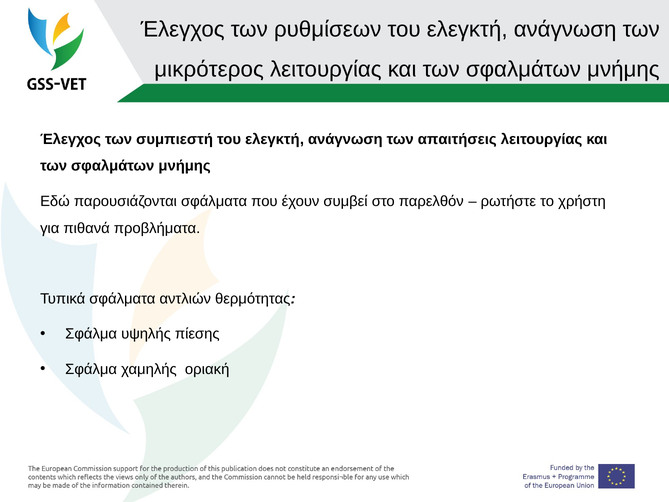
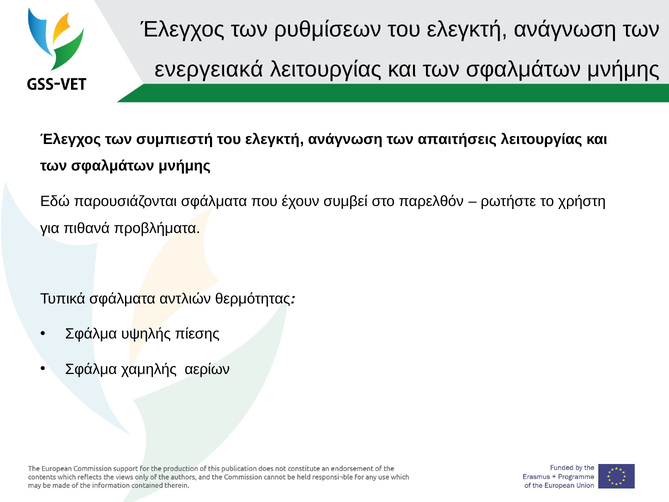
μικρότερος: μικρότερος -> ενεργειακά
οριακή: οριακή -> αερίων
